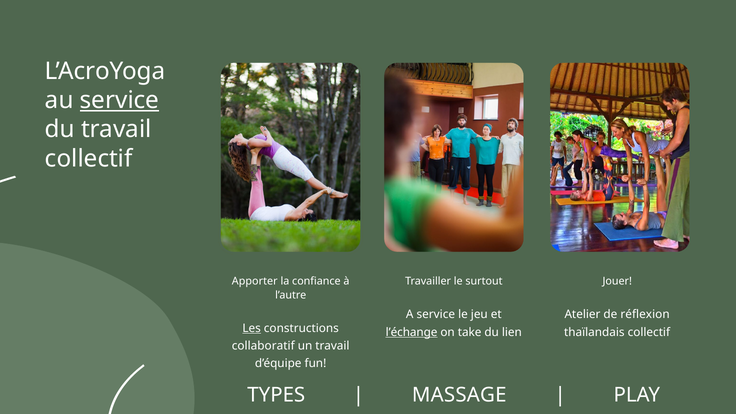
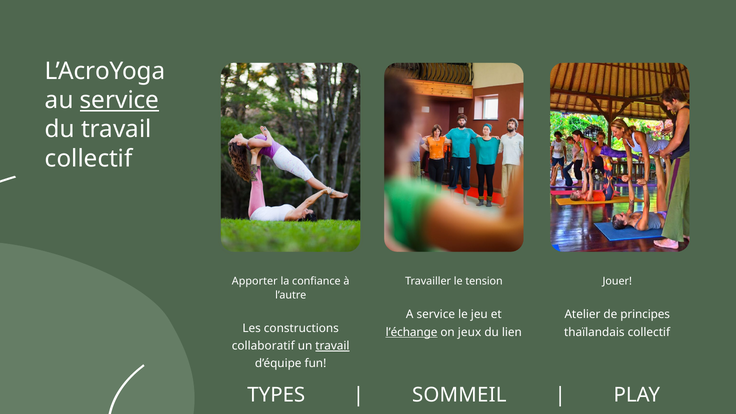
surtout: surtout -> tension
réflexion: réflexion -> principes
Les underline: present -> none
take: take -> jeux
travail at (332, 346) underline: none -> present
MASSAGE: MASSAGE -> SOMMEIL
